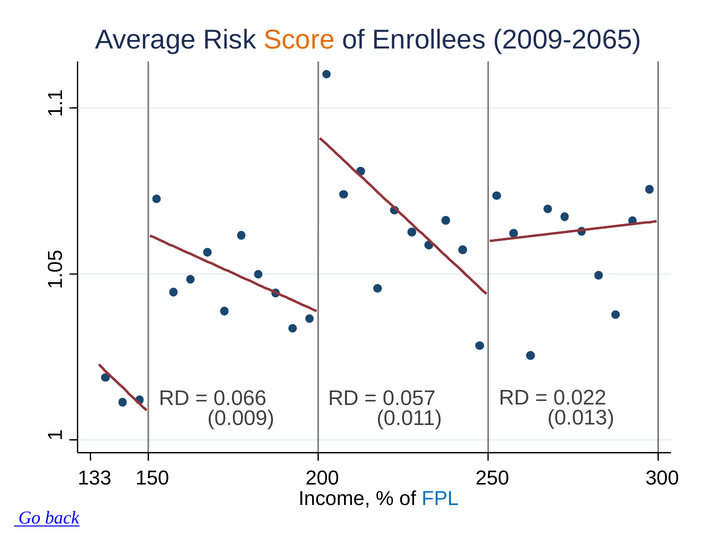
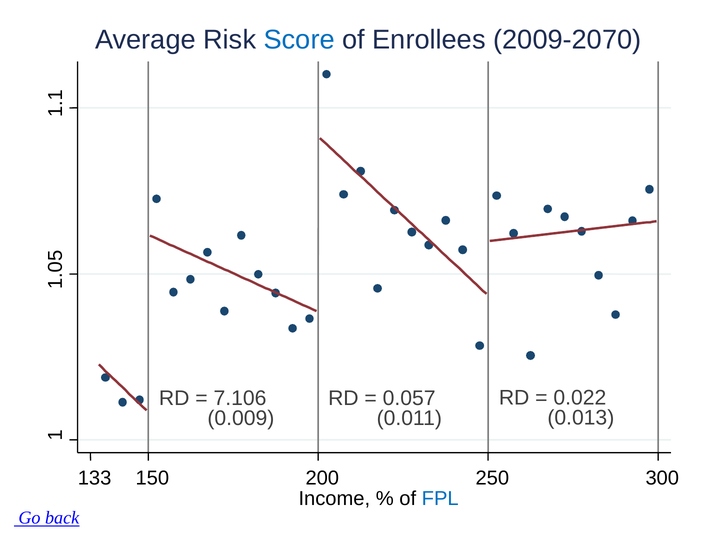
Score colour: orange -> blue
2009-2065: 2009-2065 -> 2009-2070
0.066: 0.066 -> 7.106
